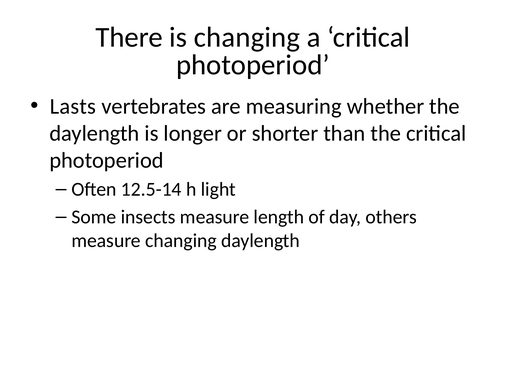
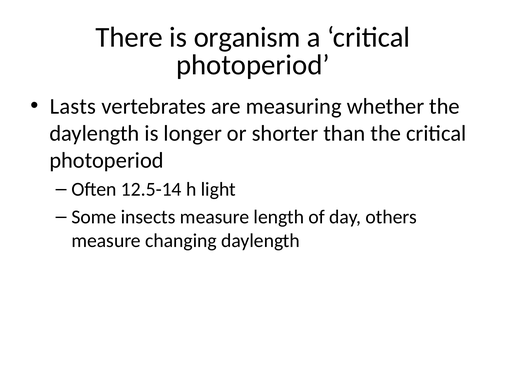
is changing: changing -> organism
